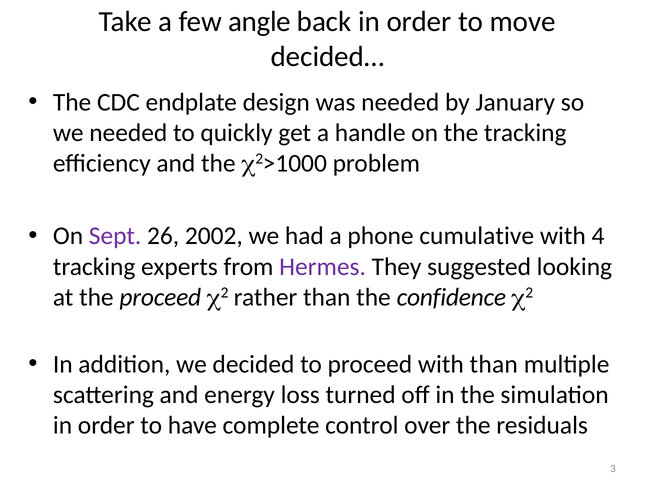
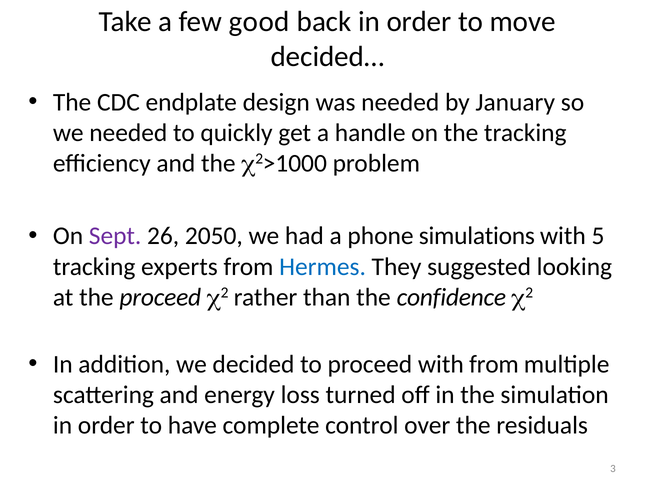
angle: angle -> good
2002: 2002 -> 2050
cumulative: cumulative -> simulations
4: 4 -> 5
Hermes colour: purple -> blue
with than: than -> from
